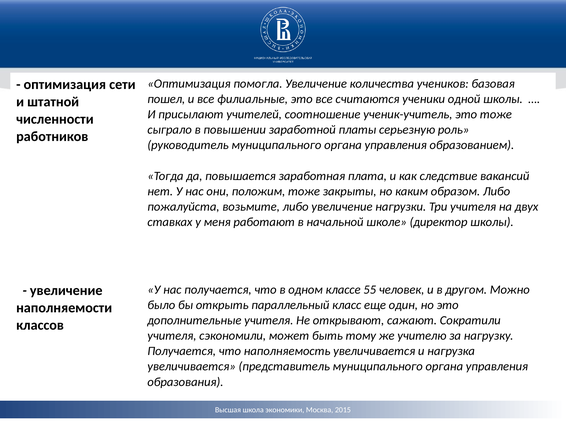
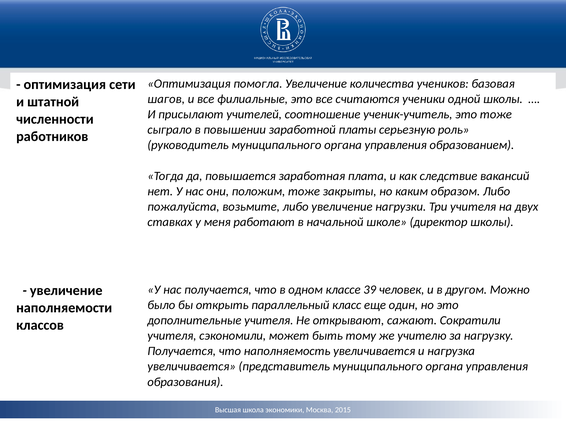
пошел: пошел -> шагов
55: 55 -> 39
